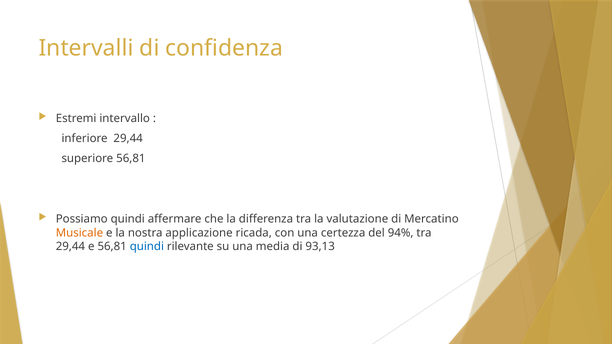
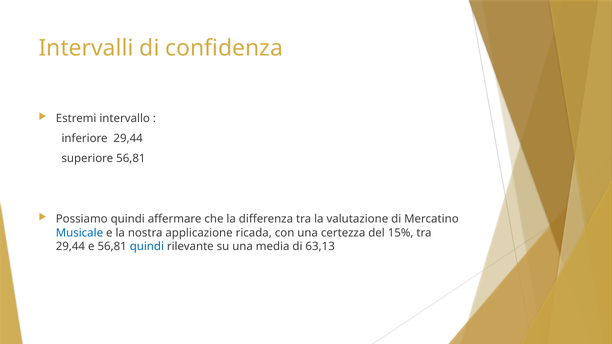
Musicale colour: orange -> blue
94%: 94% -> 15%
93,13: 93,13 -> 63,13
